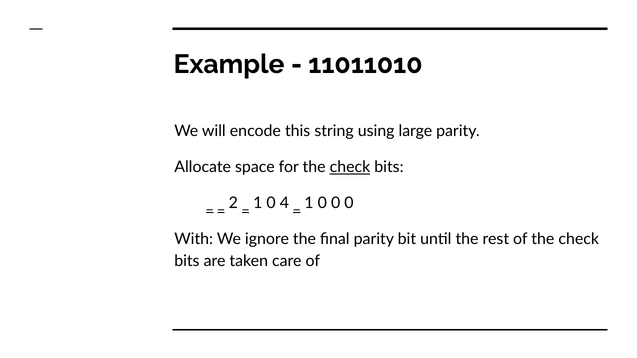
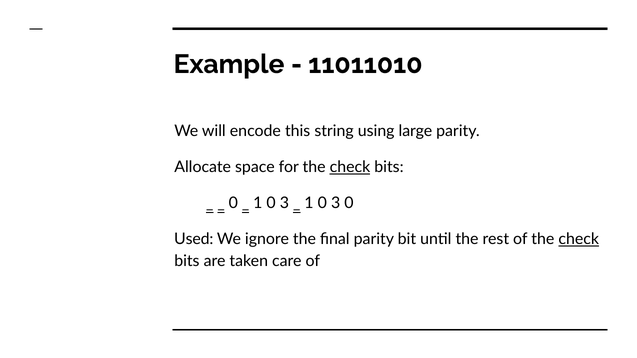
2 at (233, 203): 2 -> 0
4 at (284, 203): 4 -> 3
0 at (336, 203): 0 -> 3
With: With -> Used
check at (579, 239) underline: none -> present
